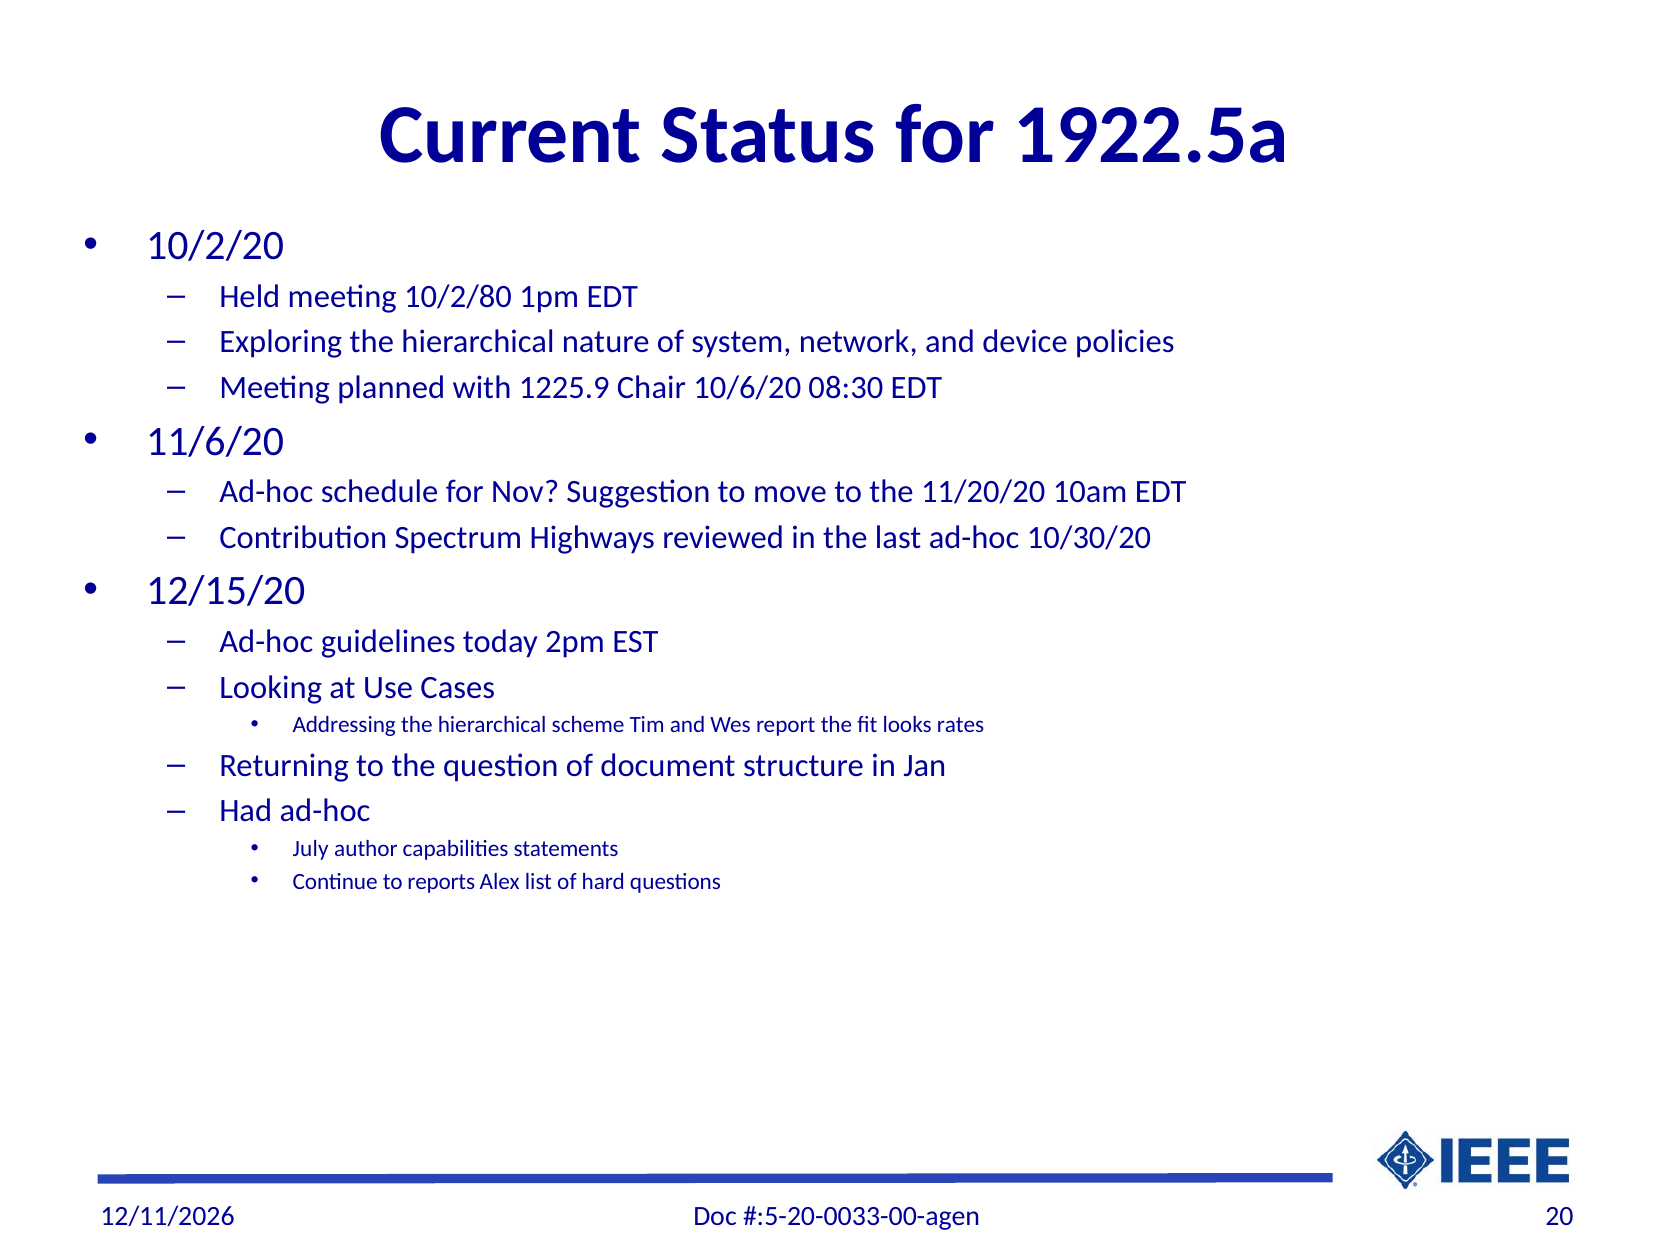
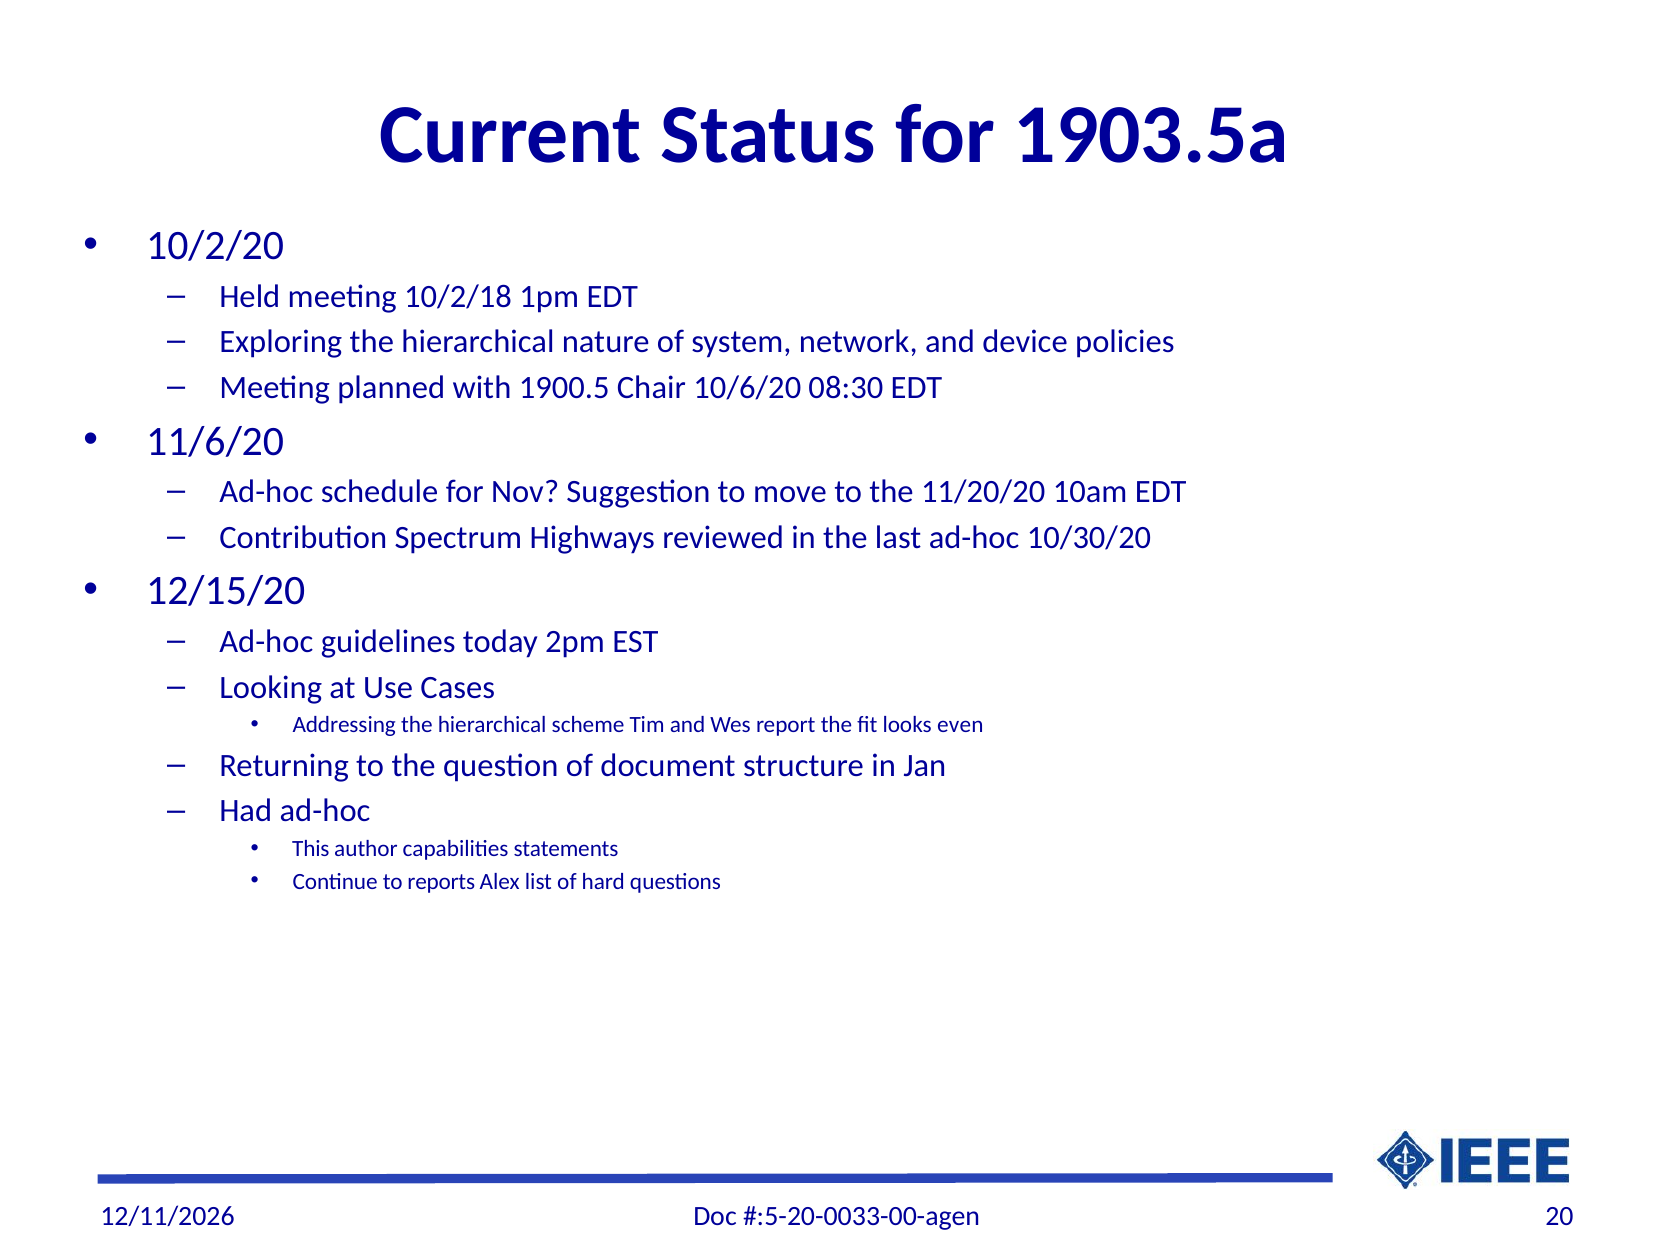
1922.5a: 1922.5a -> 1903.5a
10/2/80: 10/2/80 -> 10/2/18
1225.9: 1225.9 -> 1900.5
rates: rates -> even
July: July -> This
